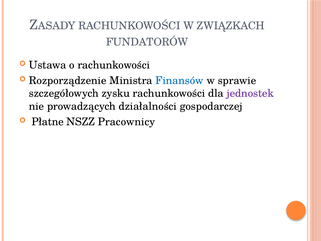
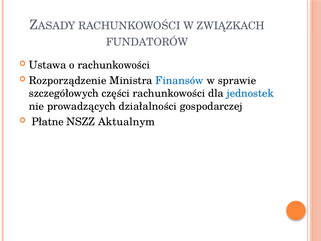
zysku: zysku -> części
jednostek colour: purple -> blue
Pracownicy: Pracownicy -> Aktualnym
